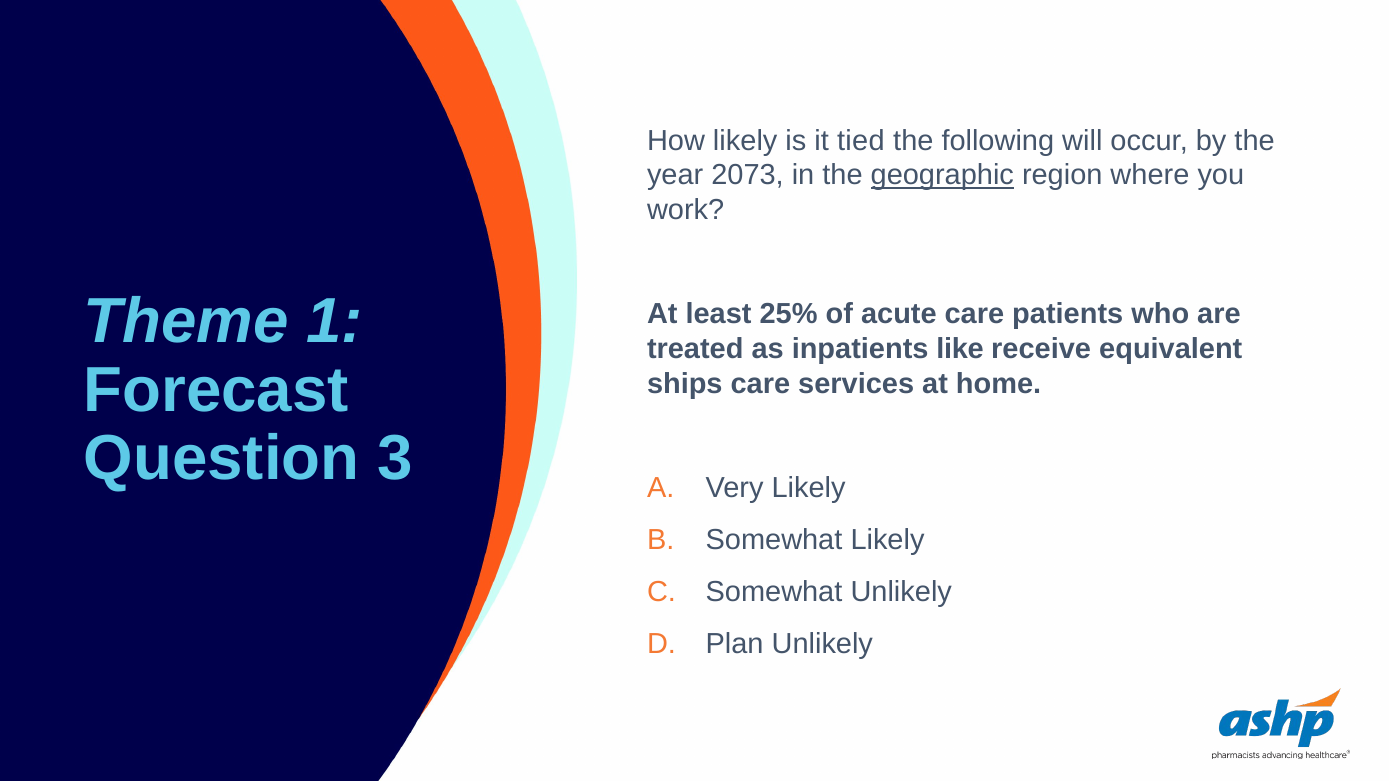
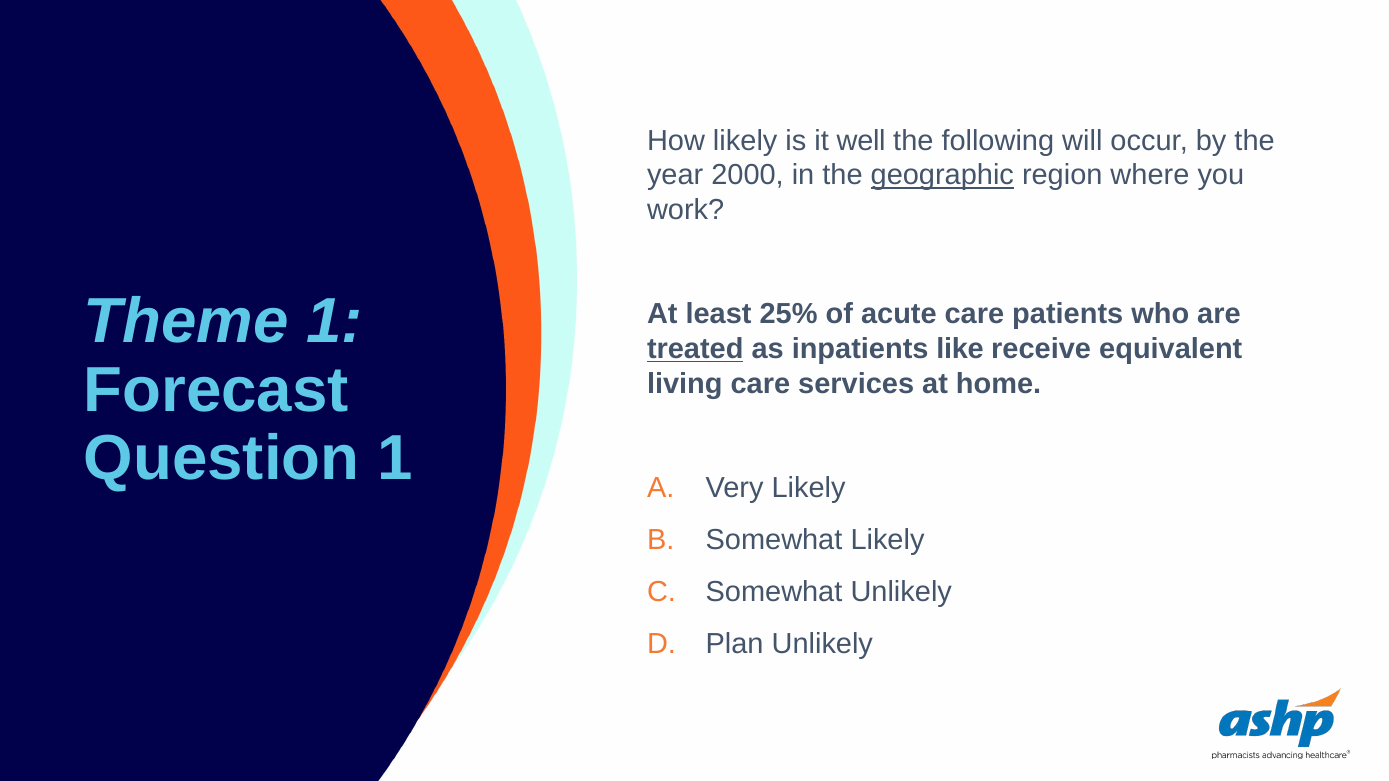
tied: tied -> well
2073: 2073 -> 2000
treated underline: none -> present
ships: ships -> living
Question 3: 3 -> 1
